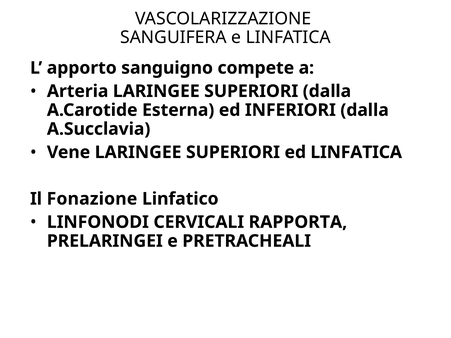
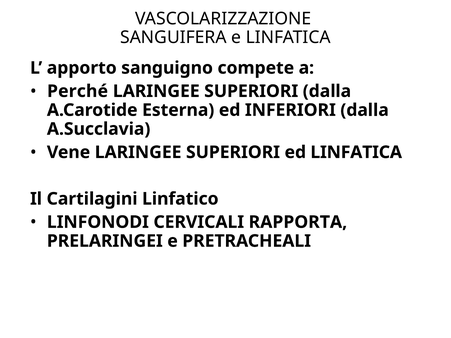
Arteria: Arteria -> Perché
Fonazione: Fonazione -> Cartilagini
